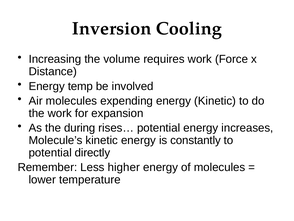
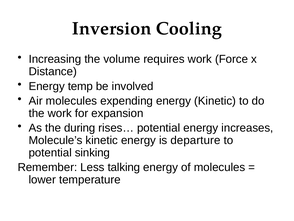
constantly: constantly -> departure
directly: directly -> sinking
higher: higher -> talking
